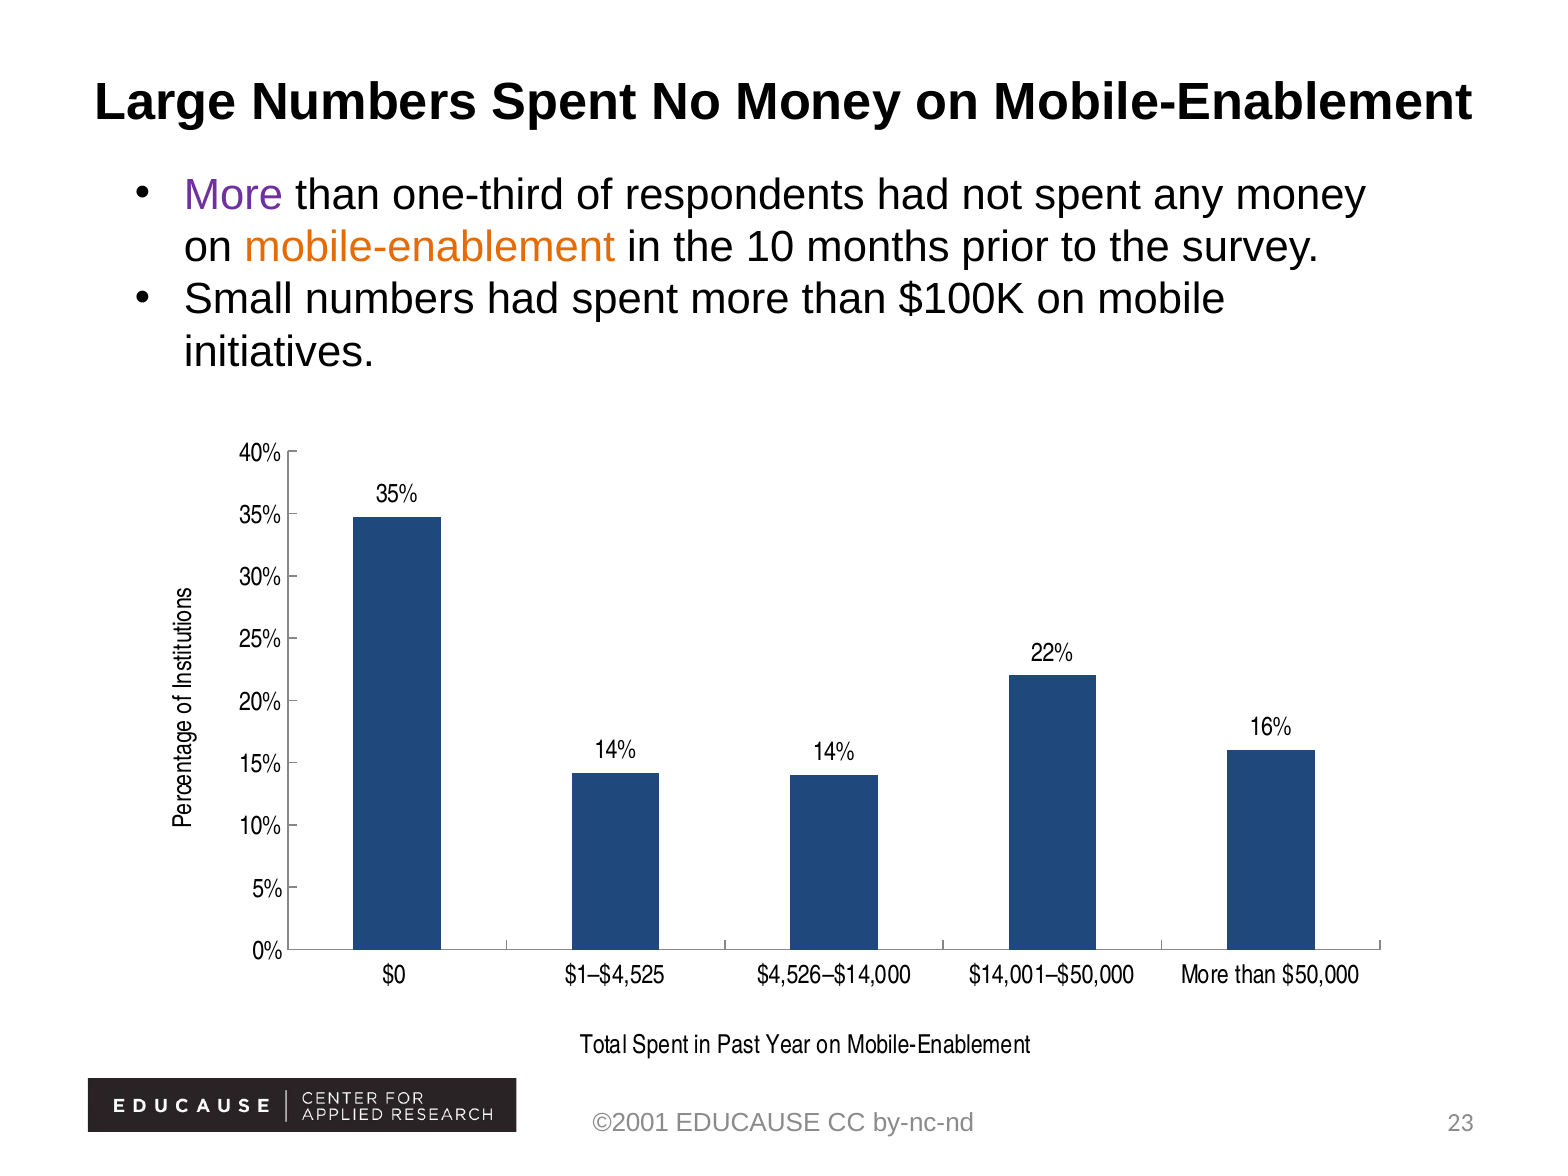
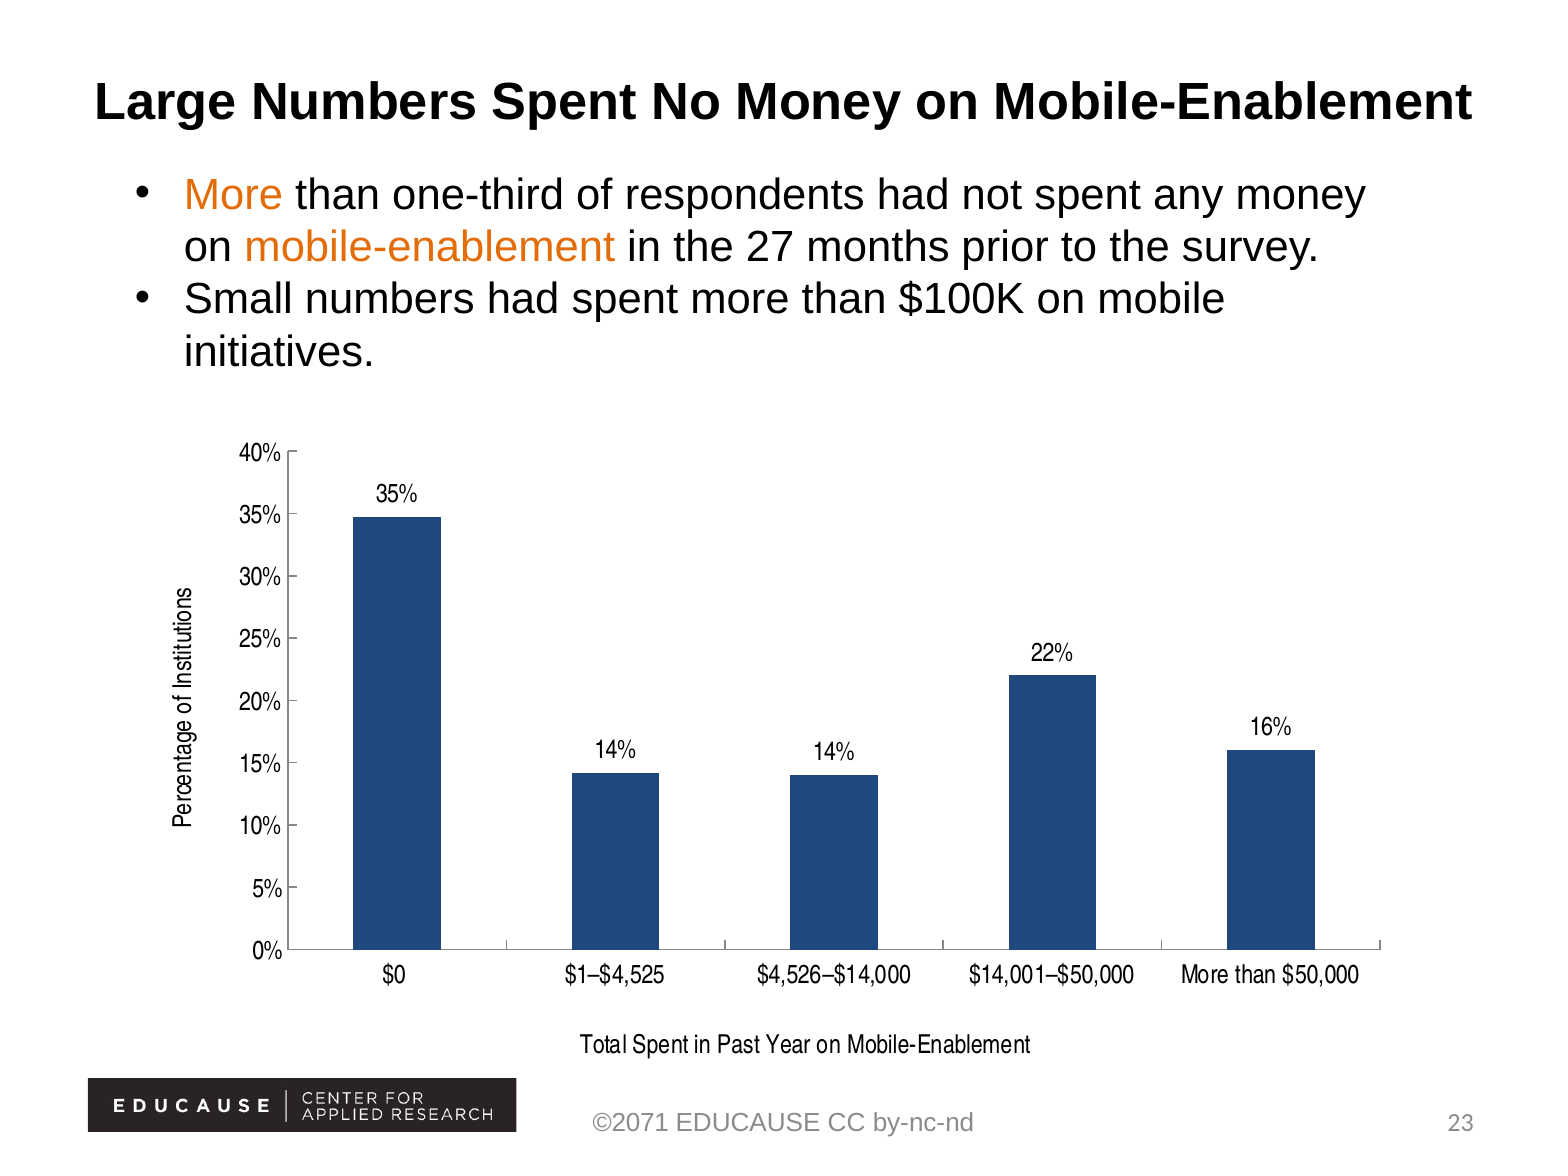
More at (234, 195) colour: purple -> orange
10: 10 -> 27
©2001: ©2001 -> ©2071
